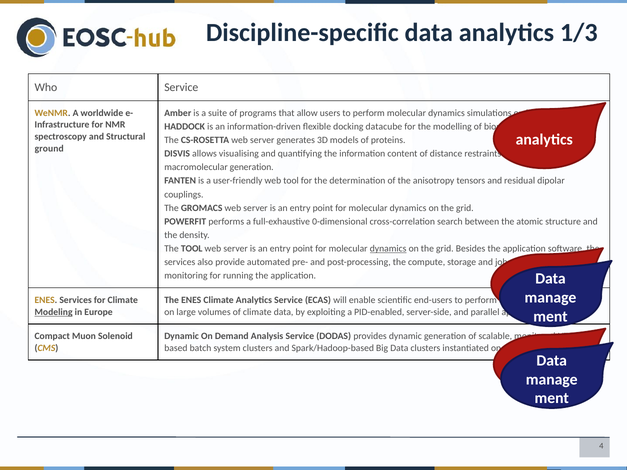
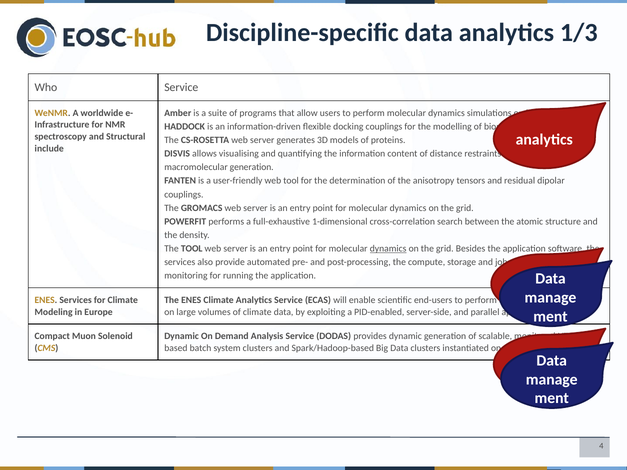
docking datacube: datacube -> couplings
ground: ground -> include
0-dimensional: 0-dimensional -> 1-dimensional
Modeling underline: present -> none
